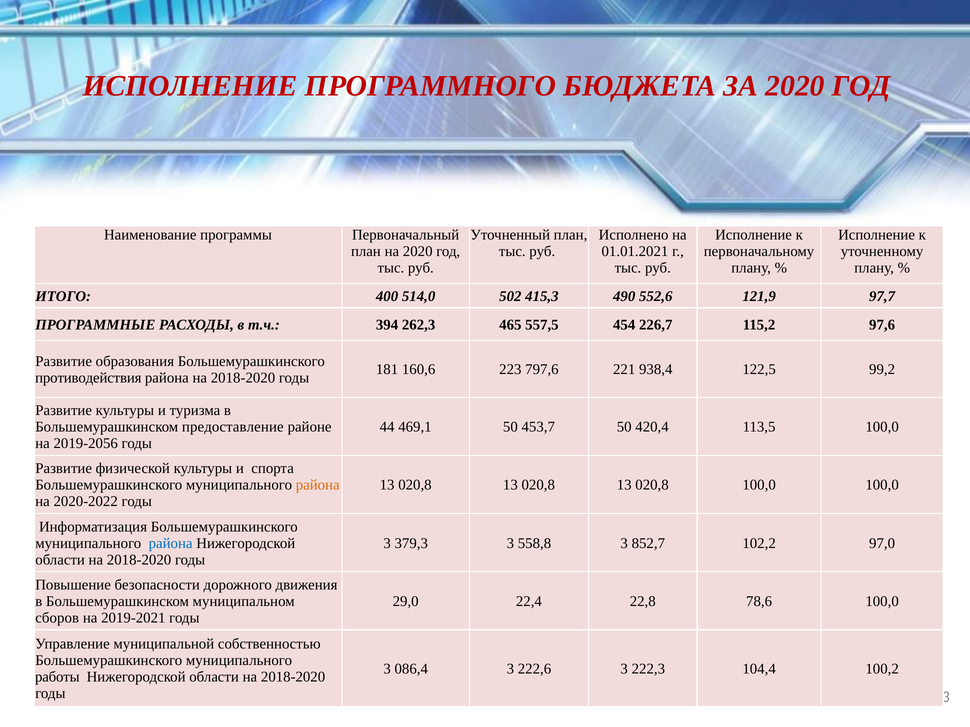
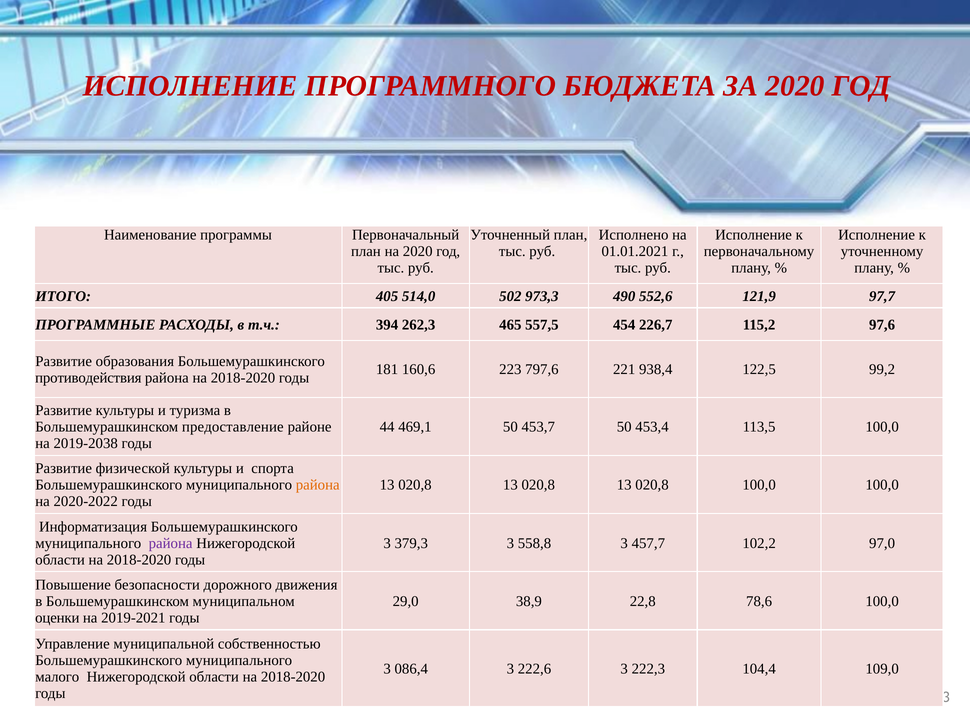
400: 400 -> 405
415,3: 415,3 -> 973,3
420,4: 420,4 -> 453,4
2019-2056: 2019-2056 -> 2019-2038
района at (171, 544) colour: blue -> purple
852,7: 852,7 -> 457,7
22,4: 22,4 -> 38,9
сборов: сборов -> оценки
100,2: 100,2 -> 109,0
работы: работы -> малого
